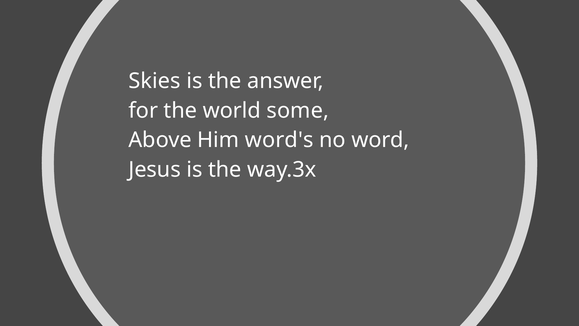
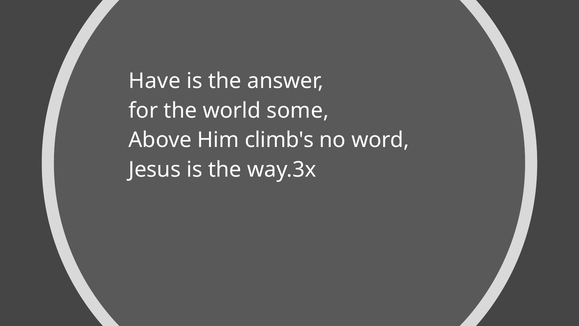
Skies: Skies -> Have
word's: word's -> climb's
